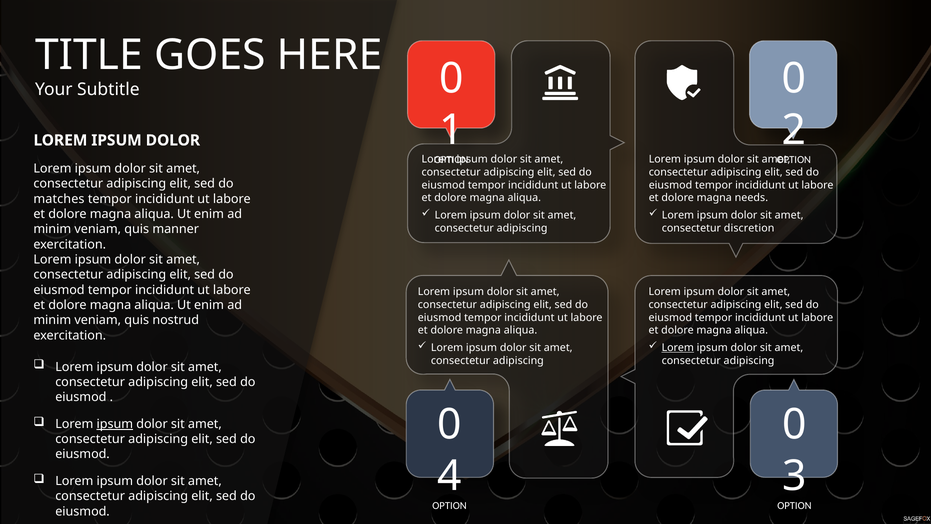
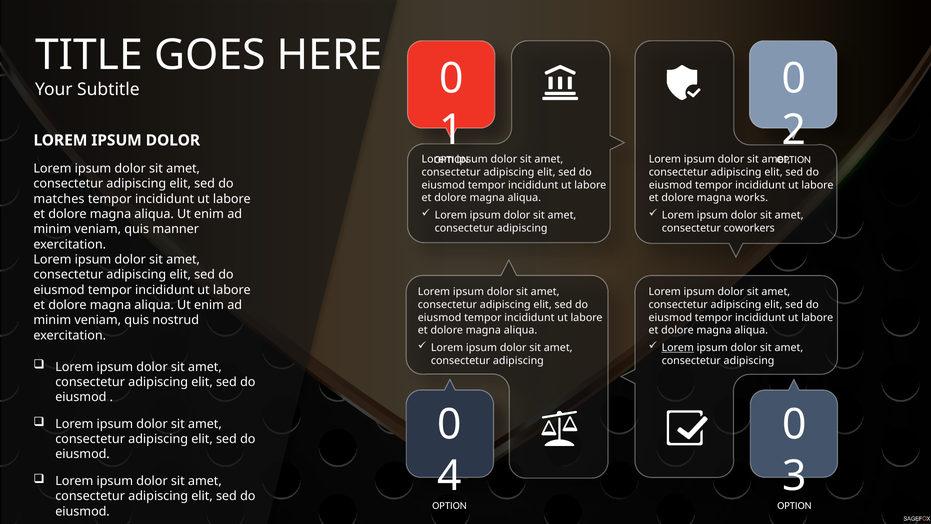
needs: needs -> works
discretion: discretion -> coworkers
ipsum at (115, 424) underline: present -> none
